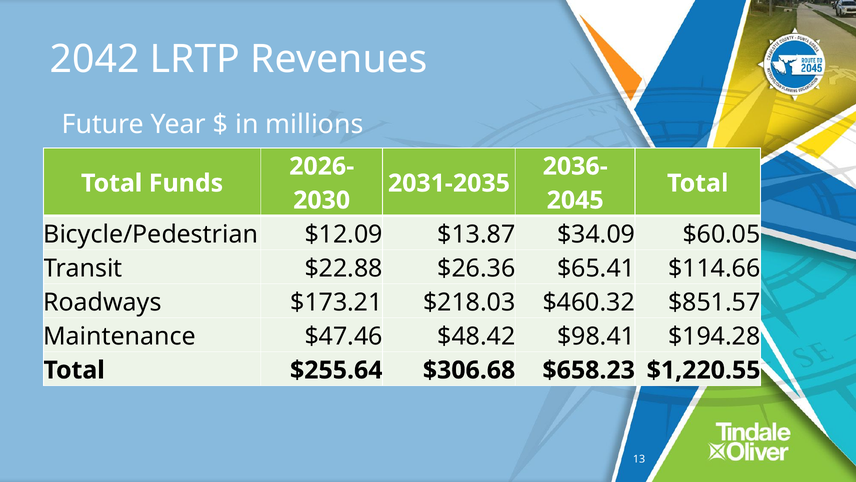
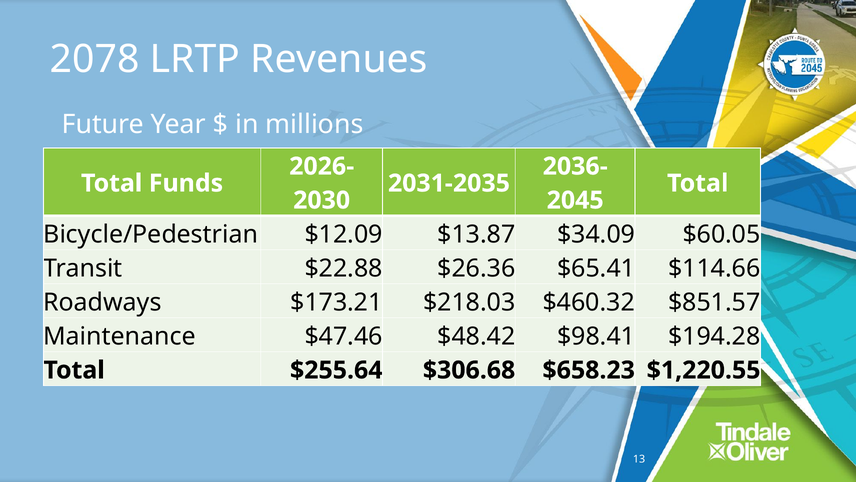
2042: 2042 -> 2078
